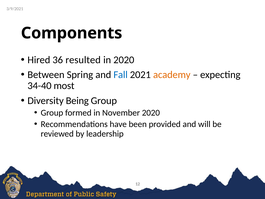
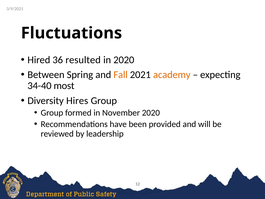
Components: Components -> Fluctuations
Fall colour: blue -> orange
Being: Being -> Hires
